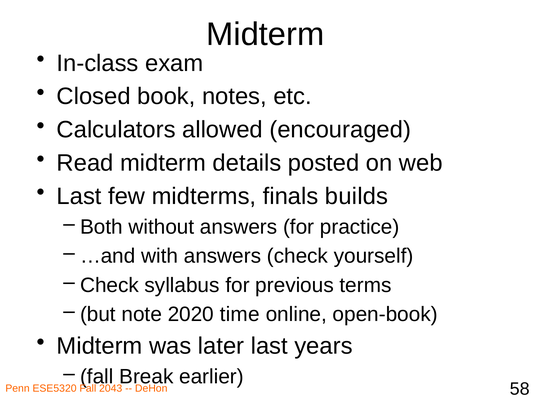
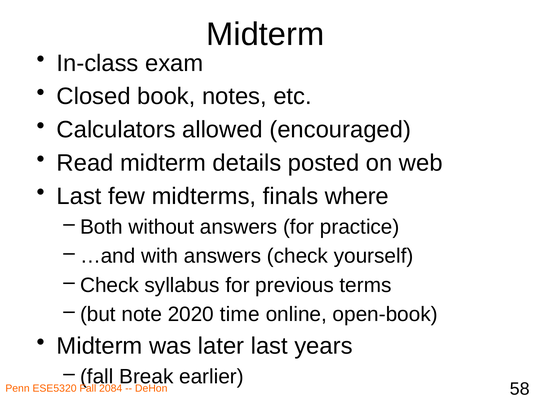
builds: builds -> where
2043: 2043 -> 2084
